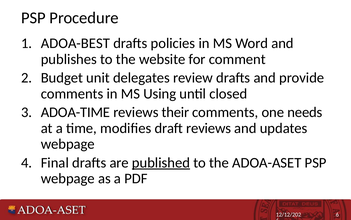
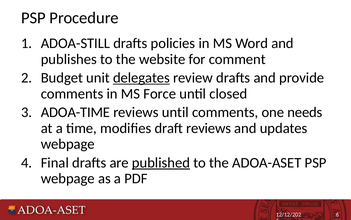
ADOA-BEST: ADOA-BEST -> ADOA-STILL
delegates underline: none -> present
Using: Using -> Force
reviews their: their -> until
